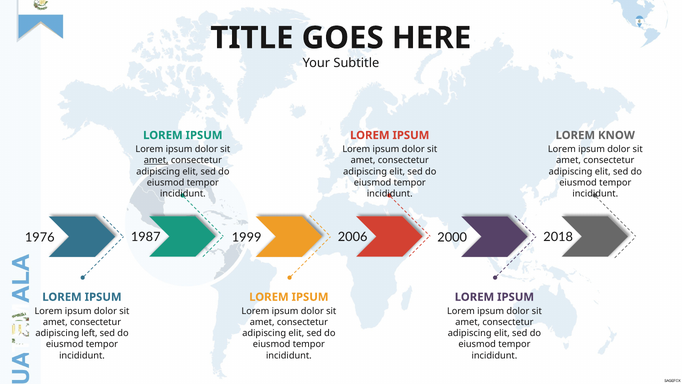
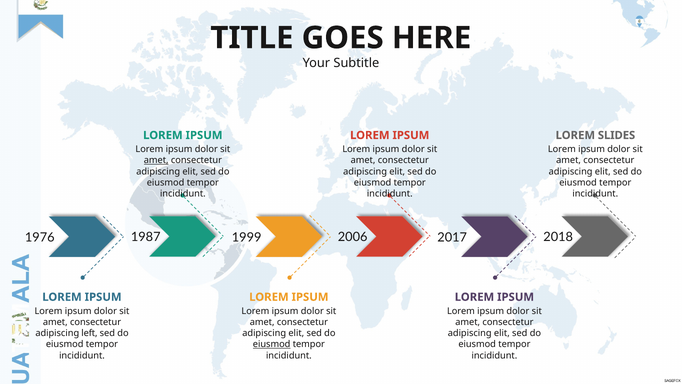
KNOW: KNOW -> SLIDES
2000: 2000 -> 2017
eiusmod at (272, 344) underline: none -> present
